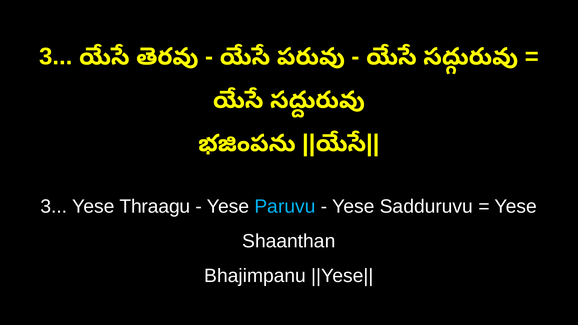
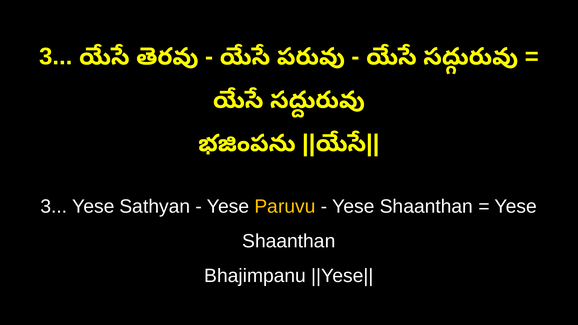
Thraagu: Thraagu -> Sathyan
Paruvu colour: light blue -> yellow
Sadduruvu at (426, 207): Sadduruvu -> Shaanthan
